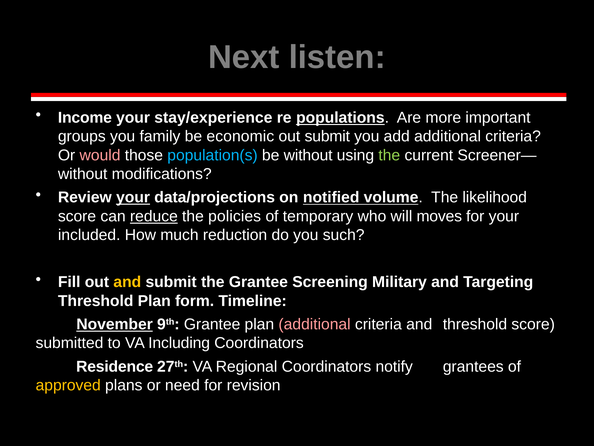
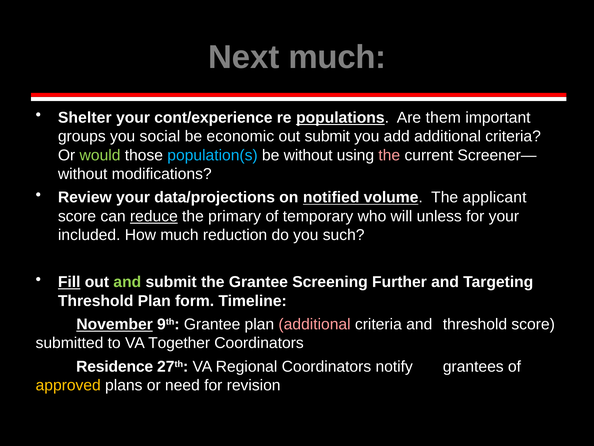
Next listen: listen -> much
Income: Income -> Shelter
stay/experience: stay/experience -> cont/experience
more: more -> them
family: family -> social
would colour: pink -> light green
the at (389, 155) colour: light green -> pink
your at (133, 197) underline: present -> none
likelihood: likelihood -> applicant
policies: policies -> primary
moves: moves -> unless
Fill underline: none -> present
and at (127, 282) colour: yellow -> light green
Military: Military -> Further
Including: Including -> Together
